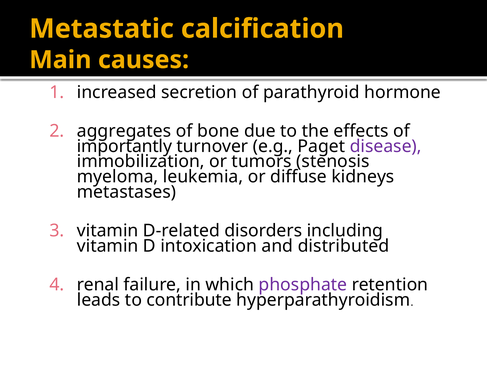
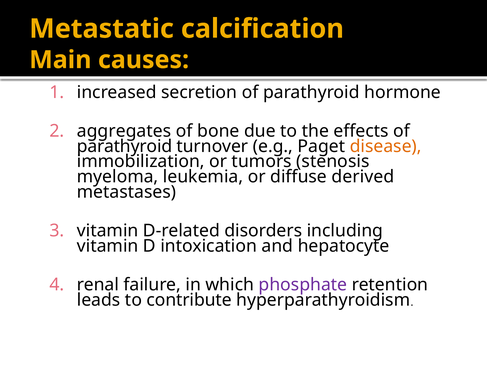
importantly at (124, 146): importantly -> parathyroid
disease colour: purple -> orange
kidneys: kidneys -> derived
distributed: distributed -> hepatocyte
